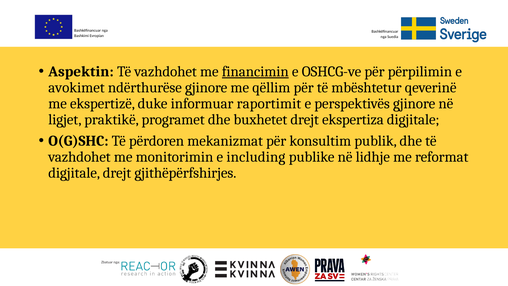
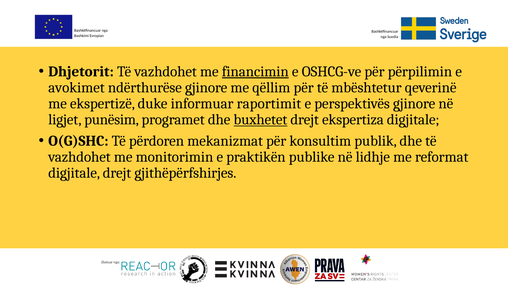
Aspektin: Aspektin -> Dhjetorit
praktikë: praktikë -> punësim
buxhetet underline: none -> present
including: including -> praktikën
